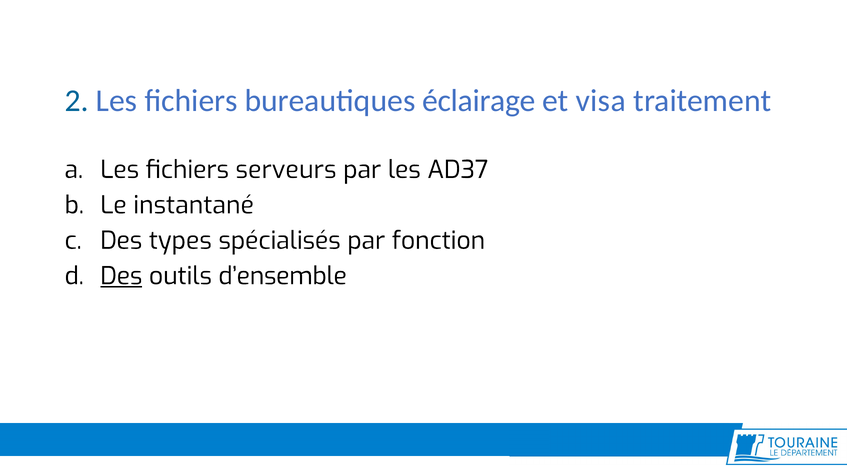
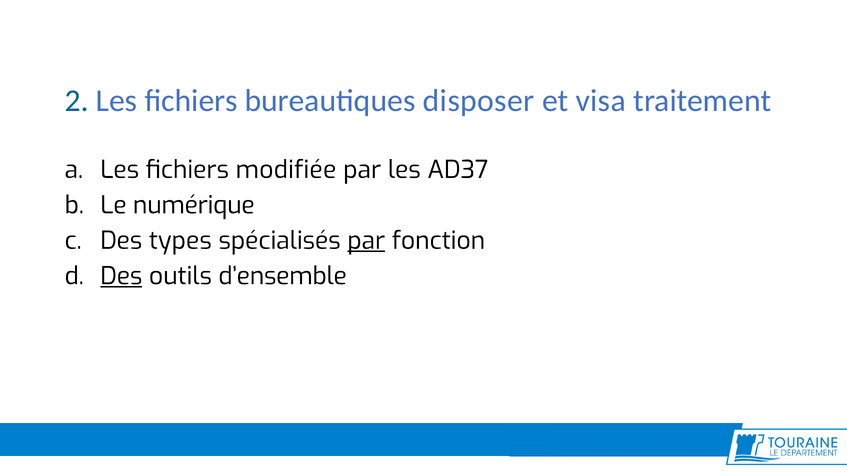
éclairage: éclairage -> disposer
serveurs: serveurs -> modifiée
instantané: instantané -> numérique
par at (366, 241) underline: none -> present
